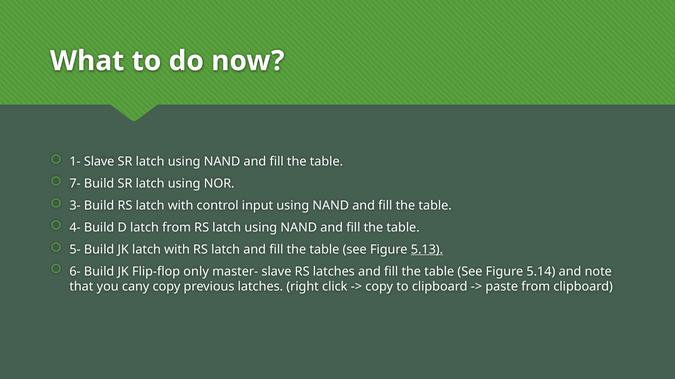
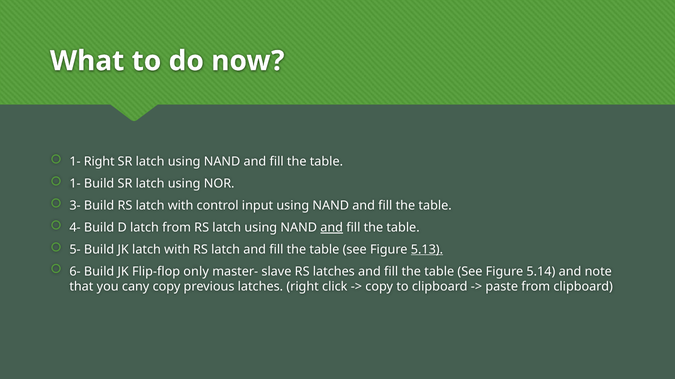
1- Slave: Slave -> Right
7- at (75, 184): 7- -> 1-
and at (332, 228) underline: none -> present
